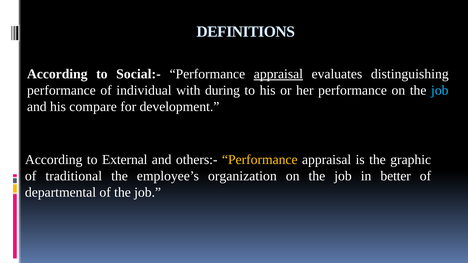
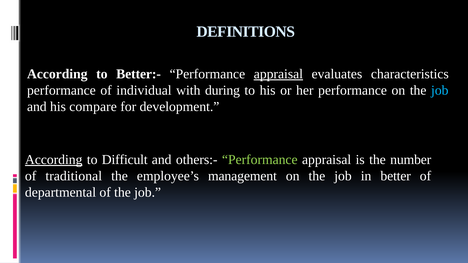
Social:-: Social:- -> Better:-
distinguishing: distinguishing -> characteristics
According at (54, 160) underline: none -> present
External: External -> Difficult
Performance at (260, 160) colour: yellow -> light green
graphic: graphic -> number
organization: organization -> management
